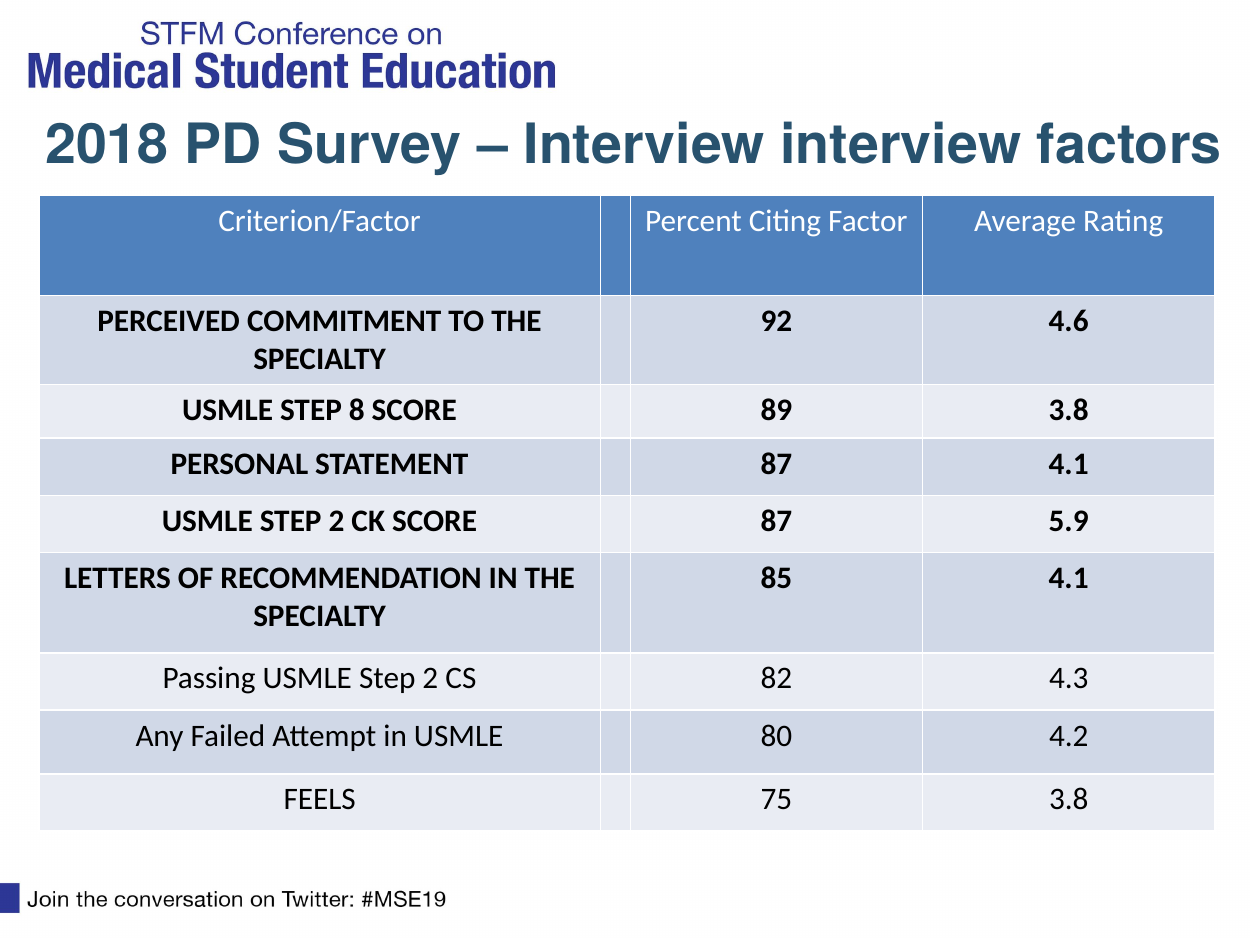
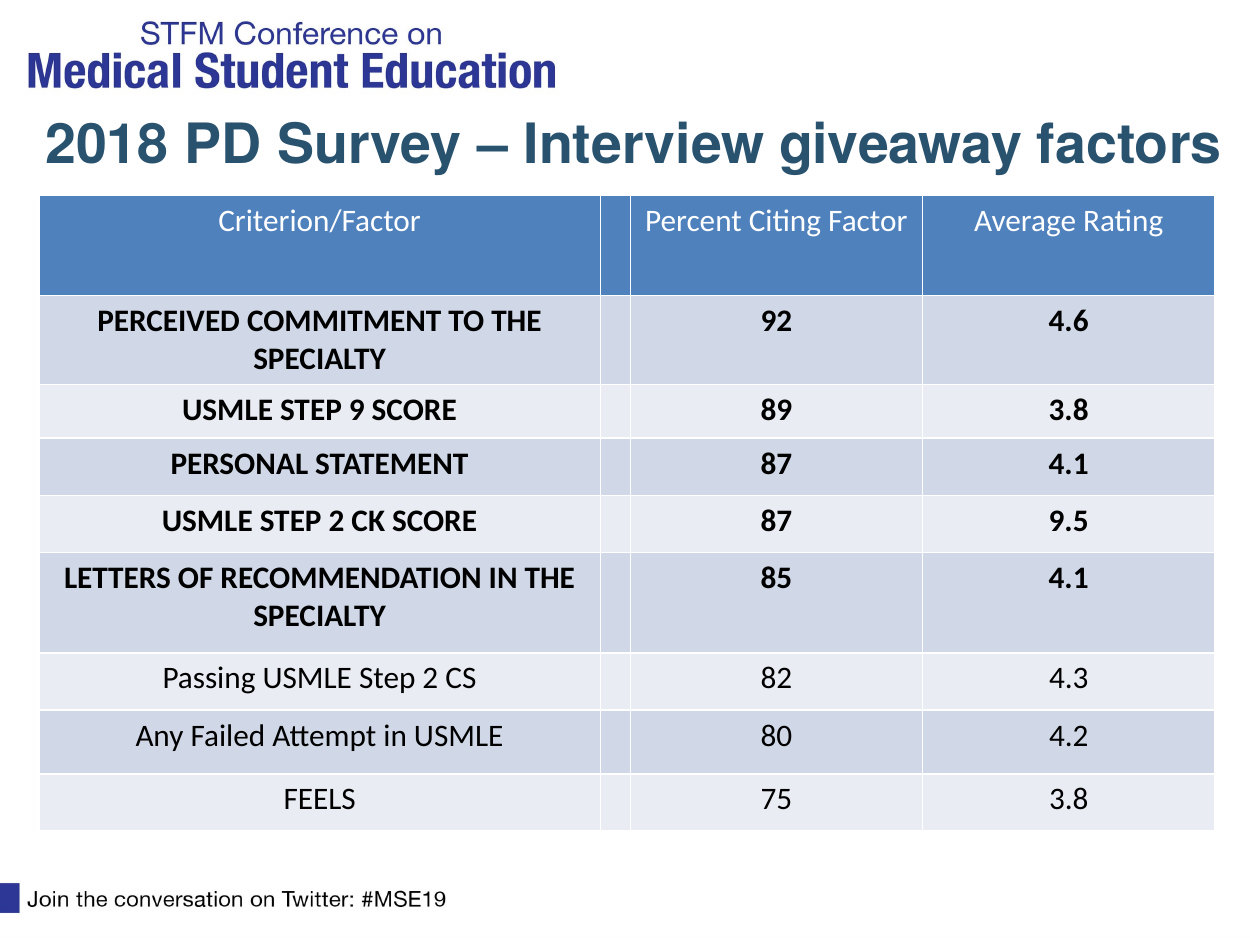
Interview interview: interview -> giveaway
8: 8 -> 9
5.9: 5.9 -> 9.5
